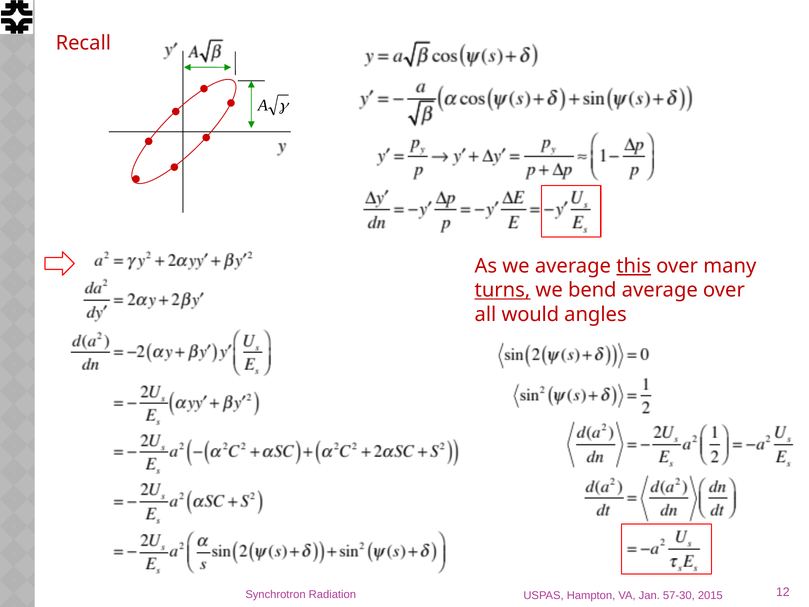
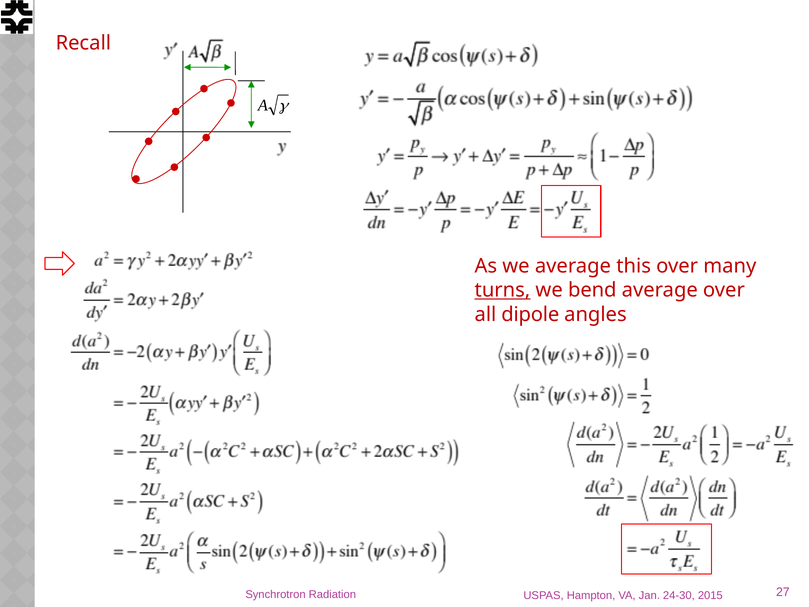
this underline: present -> none
would: would -> dipole
12: 12 -> 27
57-30: 57-30 -> 24-30
